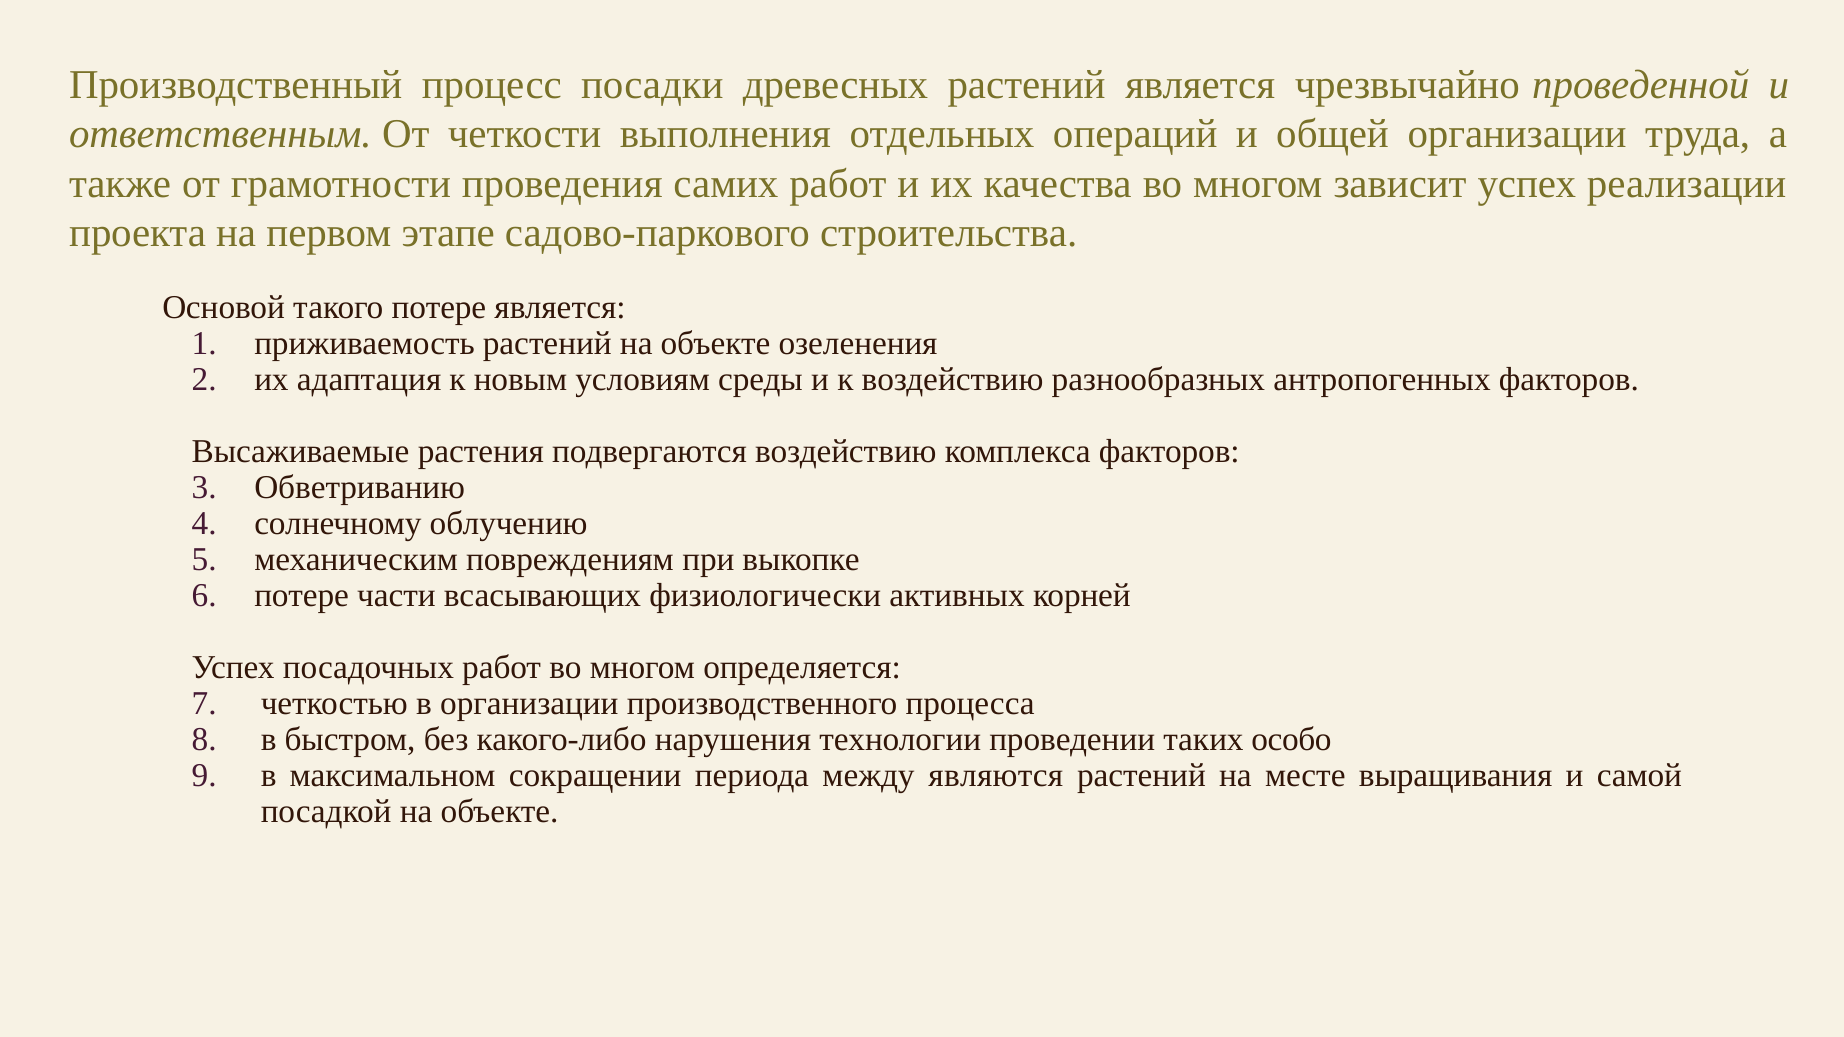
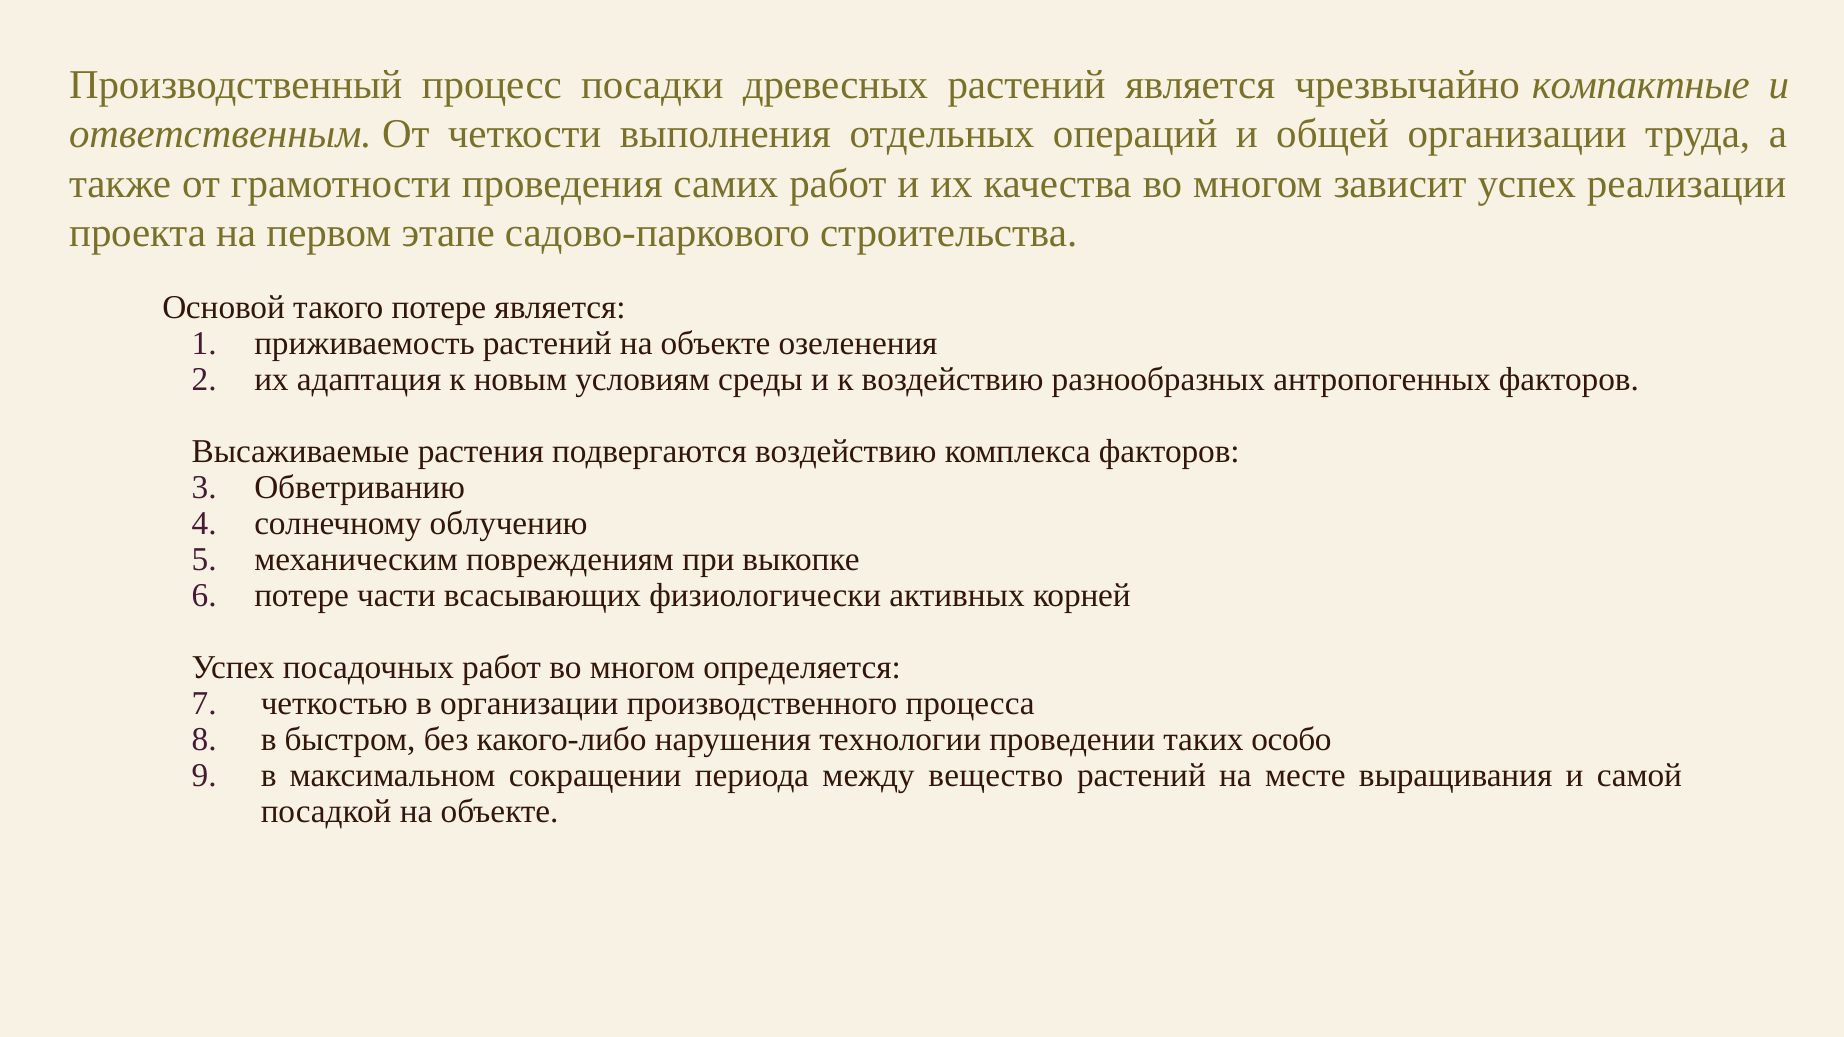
проведенной: проведенной -> компактные
являются: являются -> вещество
